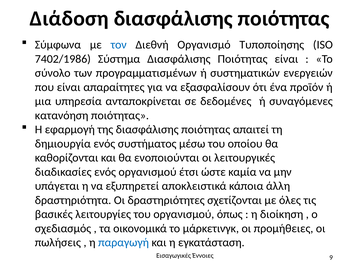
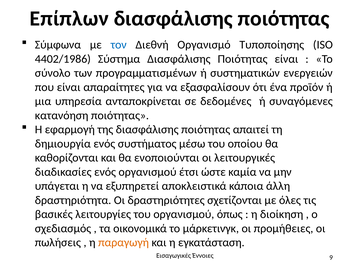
Διάδοση: Διάδοση -> Επίπλων
7402/1986: 7402/1986 -> 4402/1986
παραγωγή colour: blue -> orange
